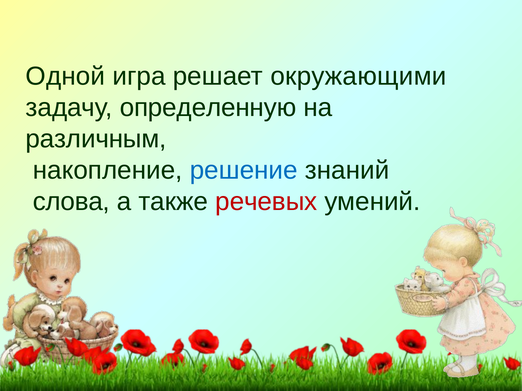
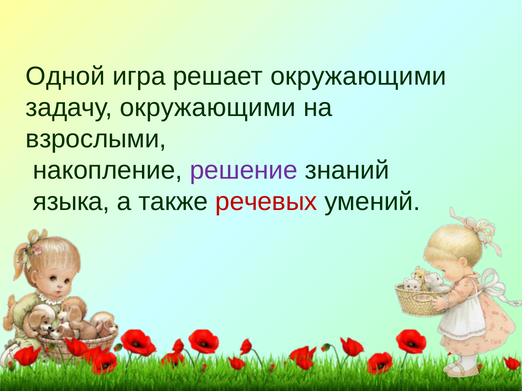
задачу определенную: определенную -> окружающими
различным: различным -> взрослыми
решение colour: blue -> purple
слова: слова -> языка
